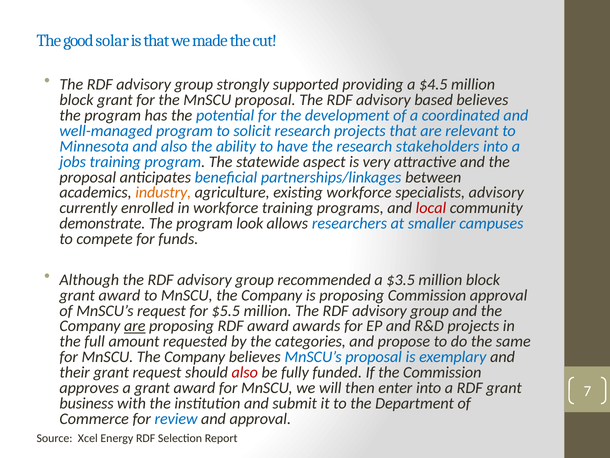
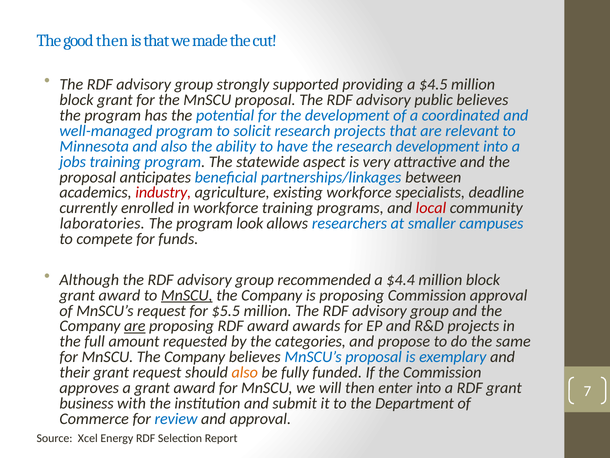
good solar: solar -> then
based: based -> public
research stakeholders: stakeholders -> development
industry colour: orange -> red
specialists advisory: advisory -> deadline
demonstrate: demonstrate -> laboratories
$3.5: $3.5 -> $4.4
MnSCU at (187, 295) underline: none -> present
also at (245, 372) colour: red -> orange
